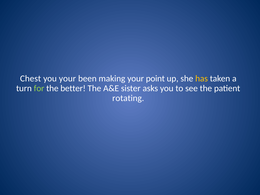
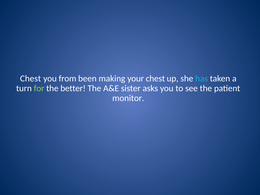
you your: your -> from
your point: point -> chest
has colour: yellow -> light blue
rotating: rotating -> monitor
